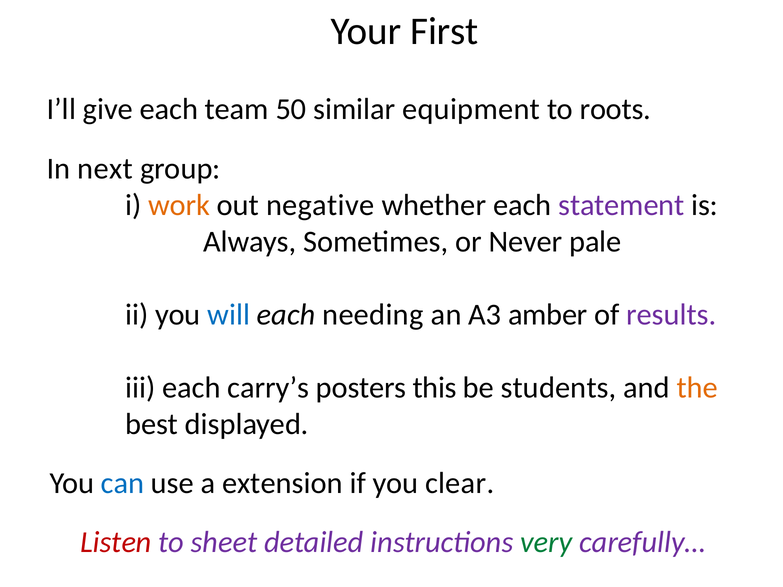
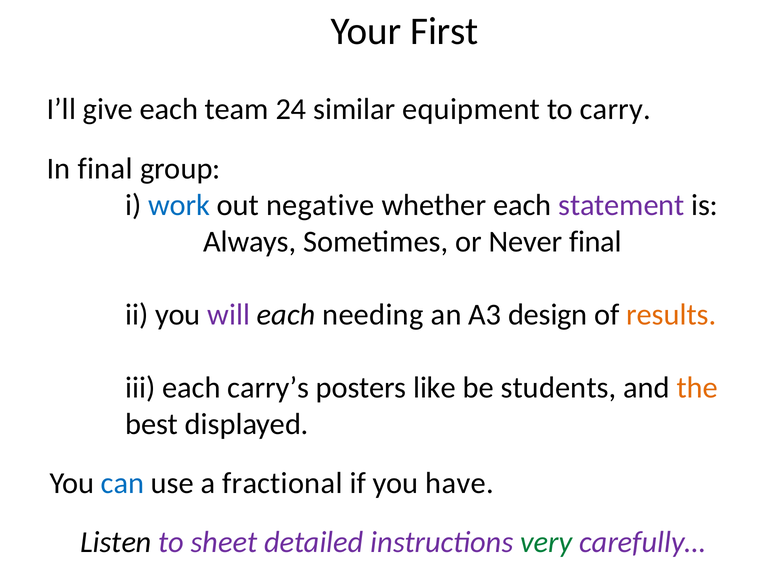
50: 50 -> 24
roots: roots -> carry
In next: next -> final
work colour: orange -> blue
Never pale: pale -> final
will colour: blue -> purple
amber: amber -> design
results colour: purple -> orange
this: this -> like
extension: extension -> fractional
clear: clear -> have
Listen colour: red -> black
